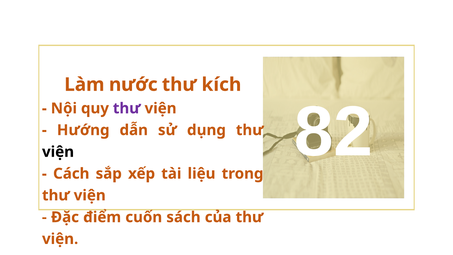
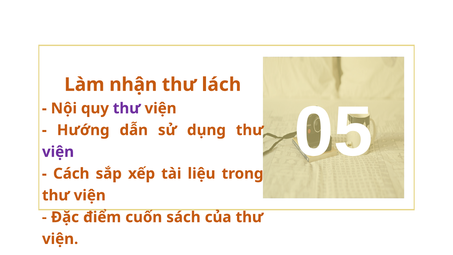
nước: nước -> nhận
kích: kích -> lách
82: 82 -> 05
viện at (58, 152) colour: black -> purple
